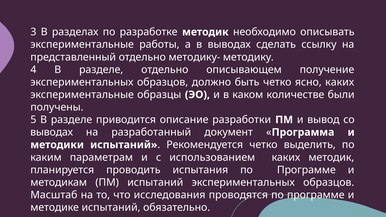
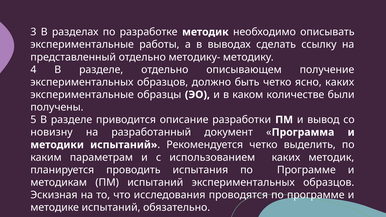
выводах at (52, 132): выводах -> новизну
Масштаб: Масштаб -> Эскизная
